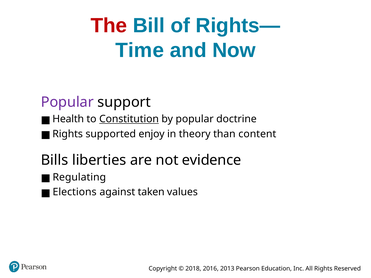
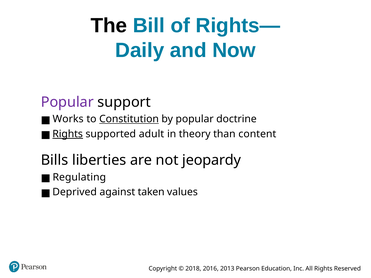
The colour: red -> black
Time: Time -> Daily
Health: Health -> Works
Rights at (68, 134) underline: none -> present
enjoy: enjoy -> adult
evidence: evidence -> jeopardy
Elections: Elections -> Deprived
